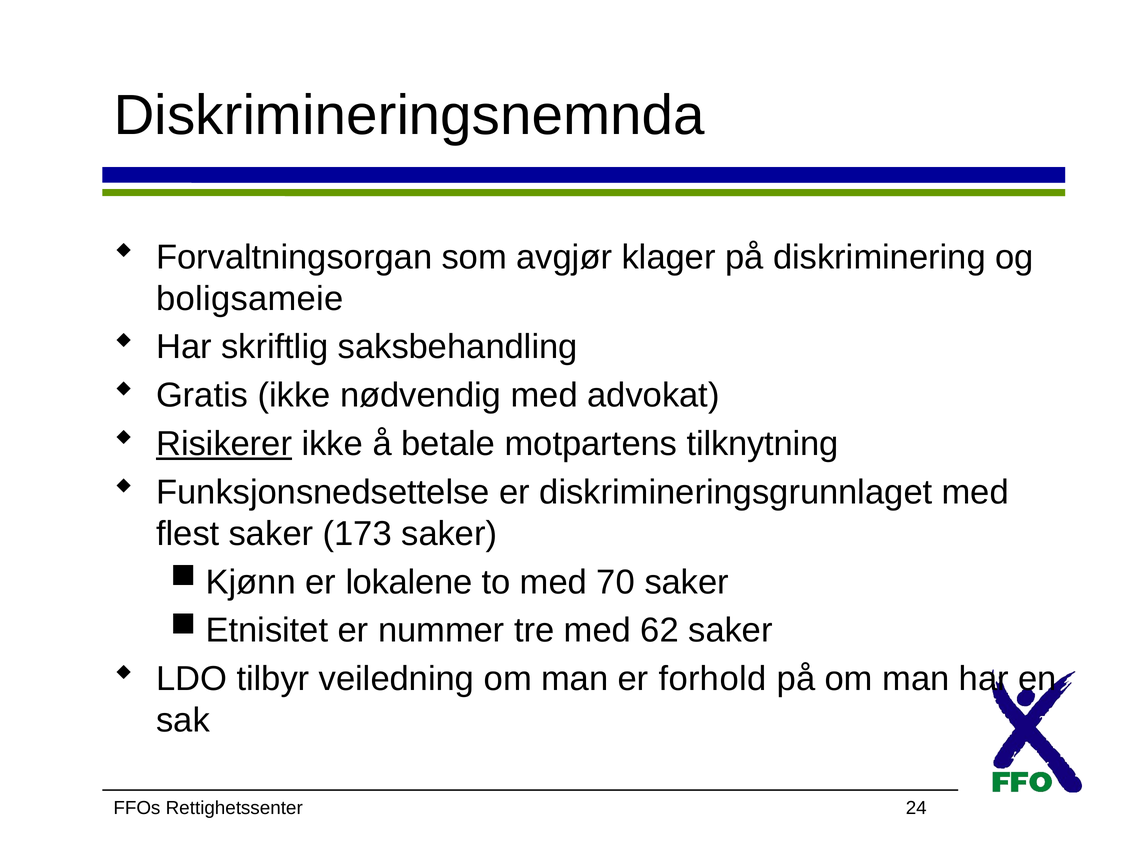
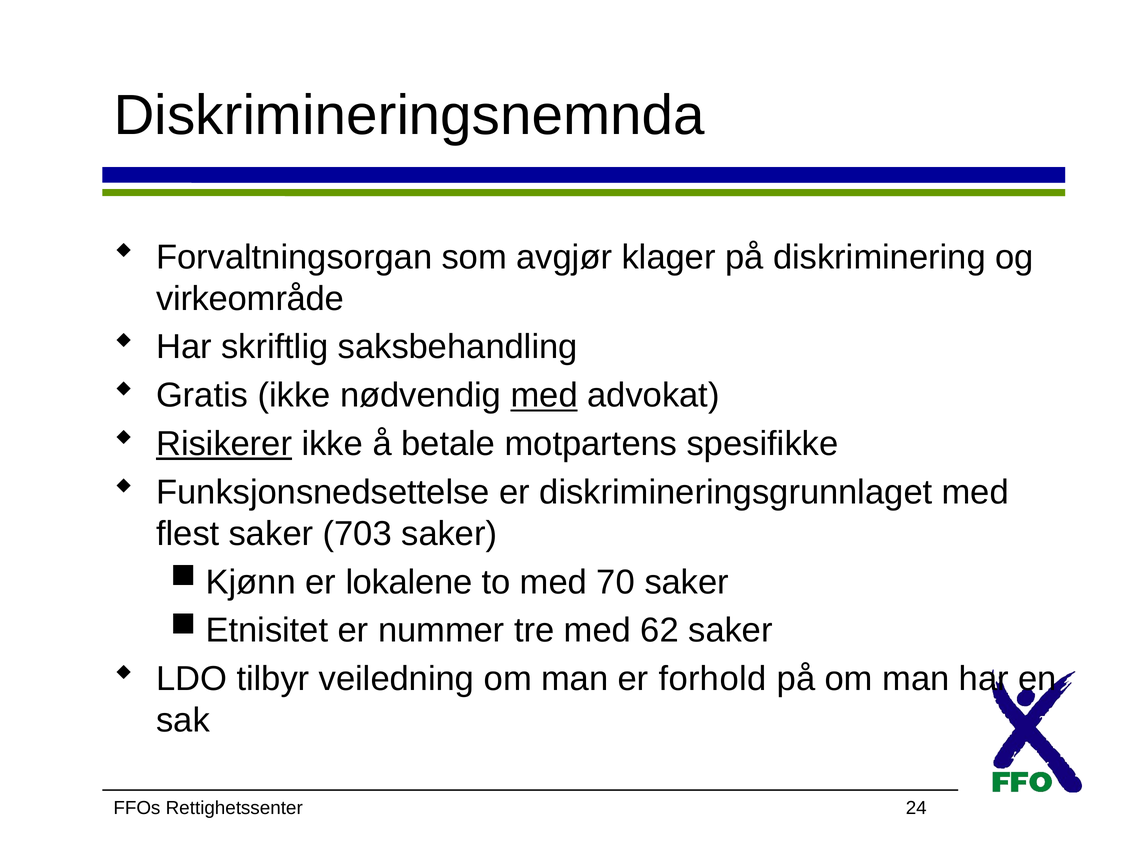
boligsameie: boligsameie -> virkeområde
med at (544, 395) underline: none -> present
tilknytning: tilknytning -> spesifikke
173: 173 -> 703
